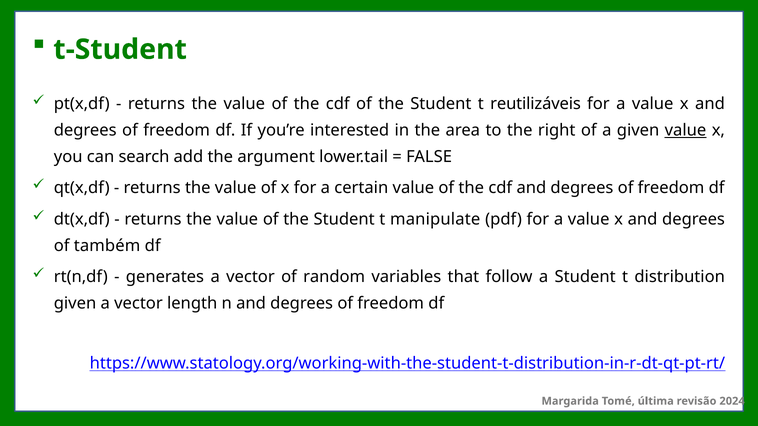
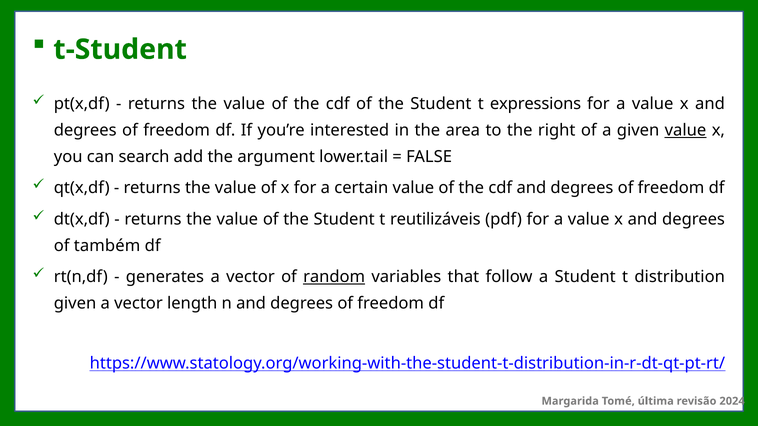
reutilizáveis: reutilizáveis -> expressions
manipulate: manipulate -> reutilizáveis
random underline: none -> present
